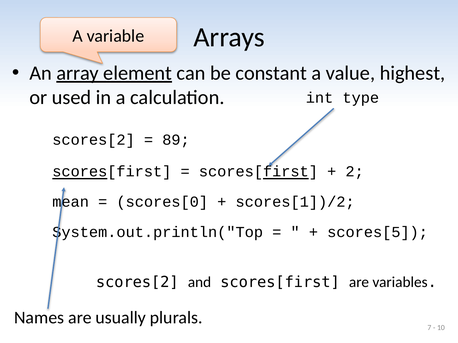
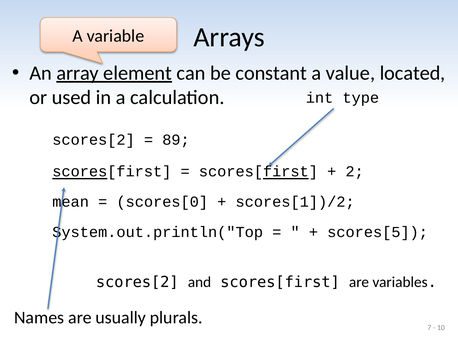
highest: highest -> located
